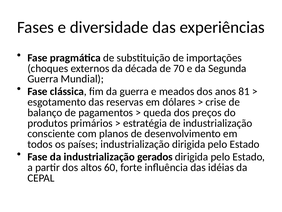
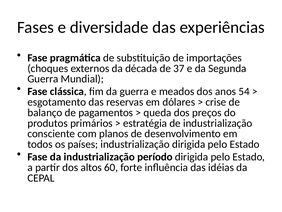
70: 70 -> 37
81: 81 -> 54
gerados: gerados -> período
